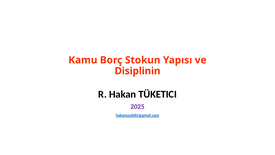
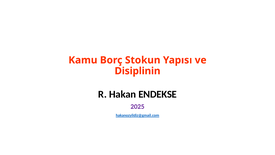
TÜKETICI: TÜKETICI -> ENDEKSE
